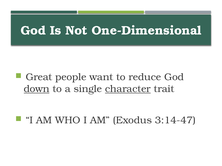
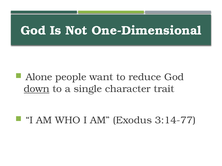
Great: Great -> Alone
character underline: present -> none
3:14-47: 3:14-47 -> 3:14-77
